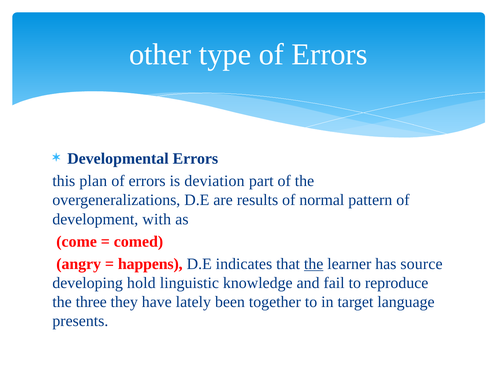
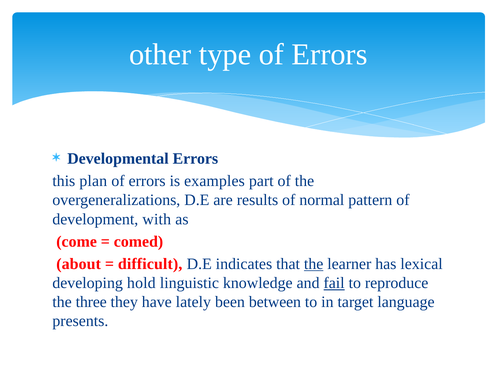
deviation: deviation -> examples
angry: angry -> about
happens: happens -> difficult
source: source -> lexical
fail underline: none -> present
together: together -> between
